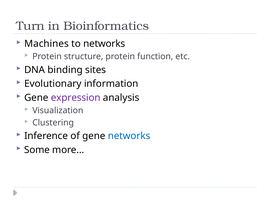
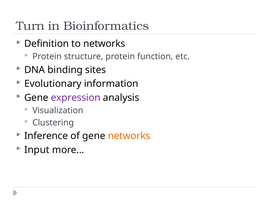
Machines: Machines -> Definition
networks at (129, 136) colour: blue -> orange
Some: Some -> Input
